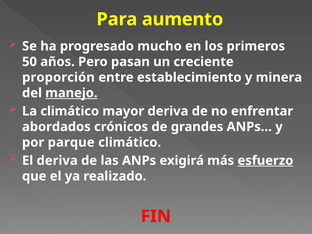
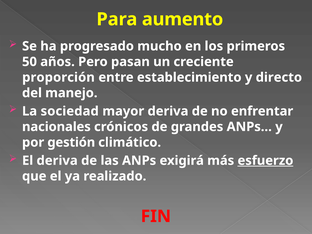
minera: minera -> directo
manejo underline: present -> none
La climático: climático -> sociedad
abordados: abordados -> nacionales
parque: parque -> gestión
